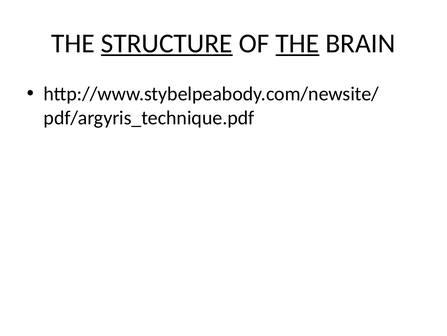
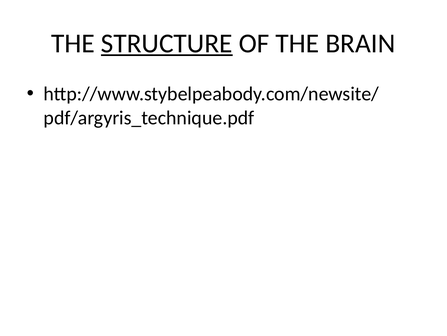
THE at (297, 43) underline: present -> none
